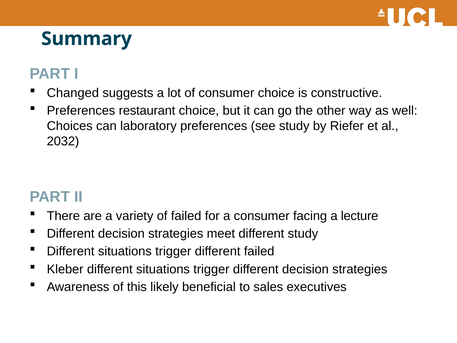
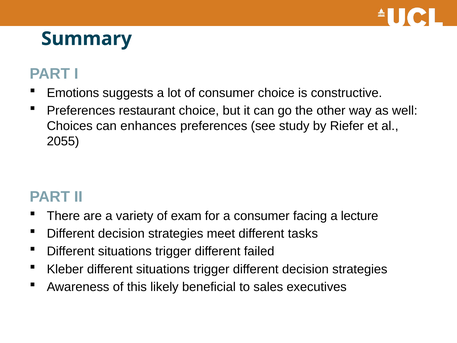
Changed: Changed -> Emotions
laboratory: laboratory -> enhances
2032: 2032 -> 2055
of failed: failed -> exam
different study: study -> tasks
